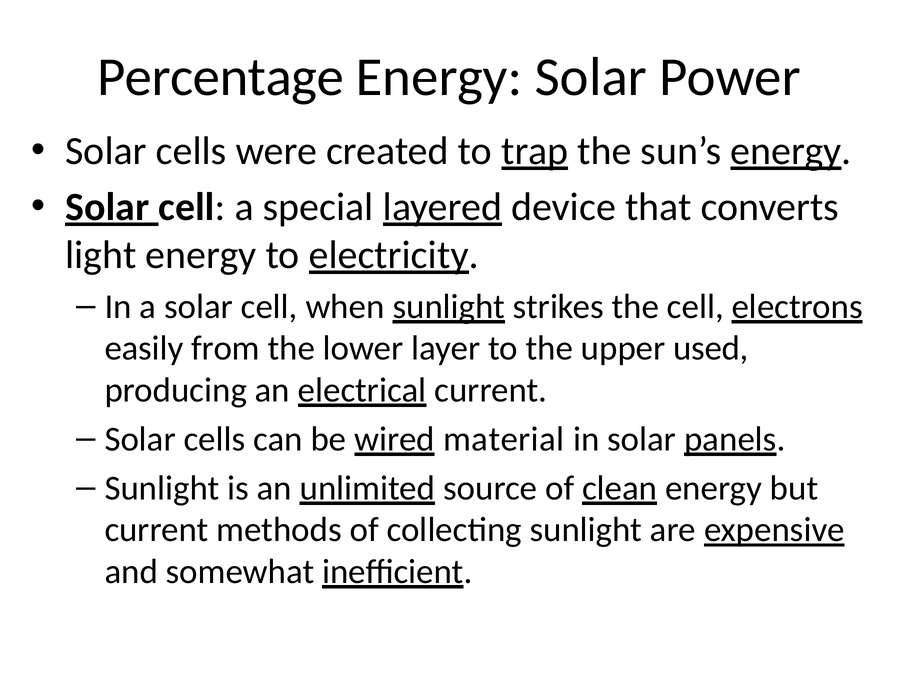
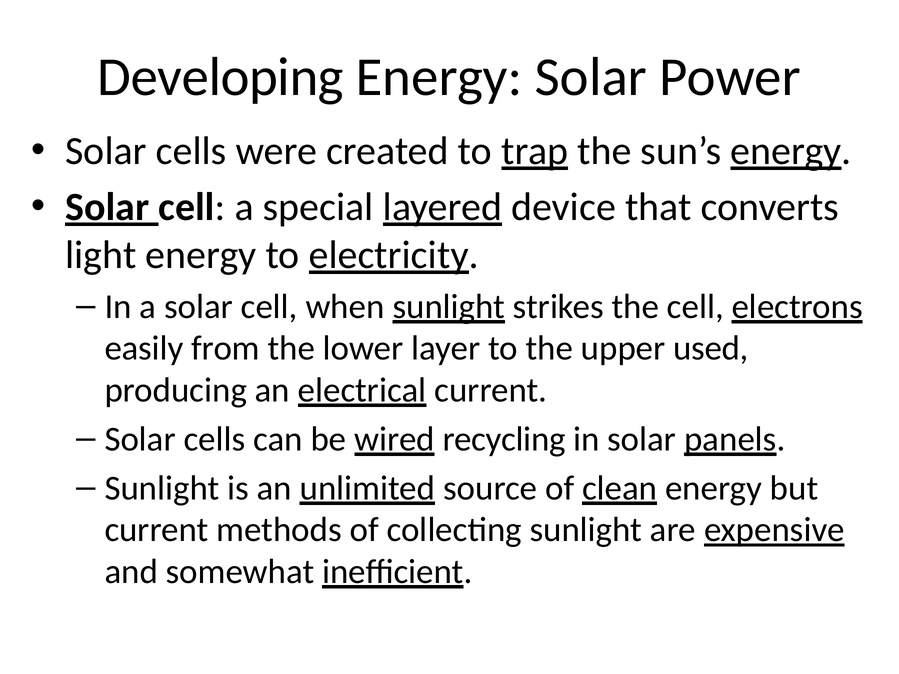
Percentage: Percentage -> Developing
material: material -> recycling
